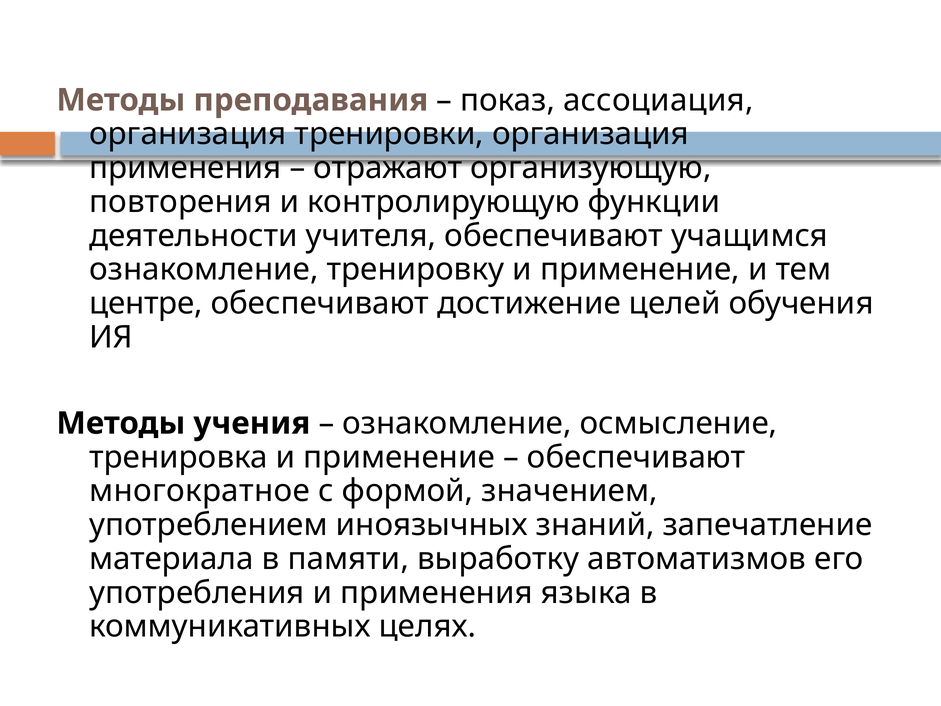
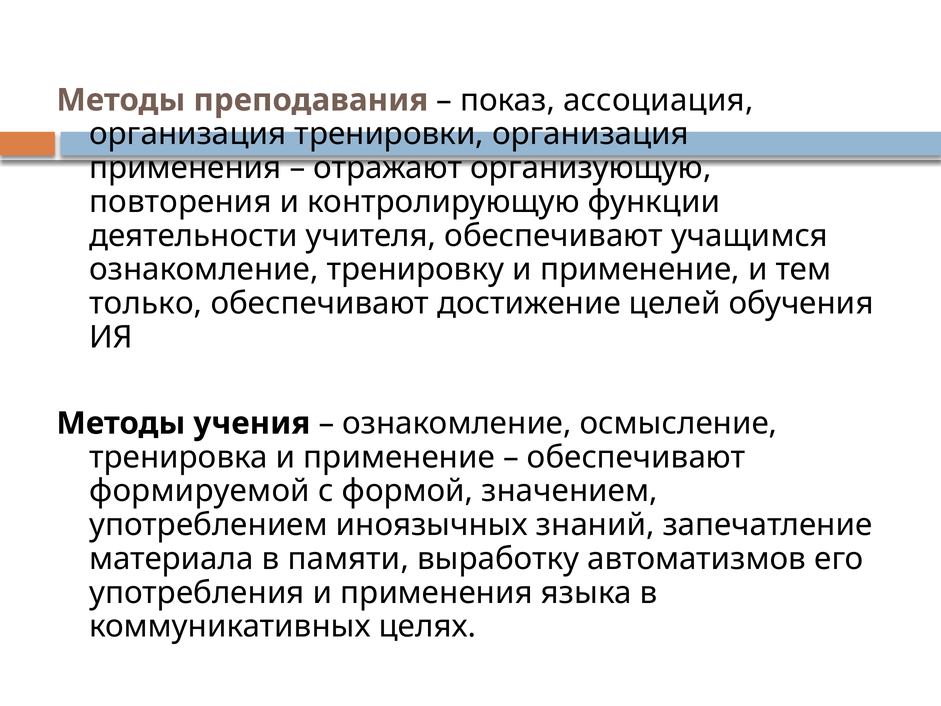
центре: центре -> только
многократное: многократное -> формируемой
